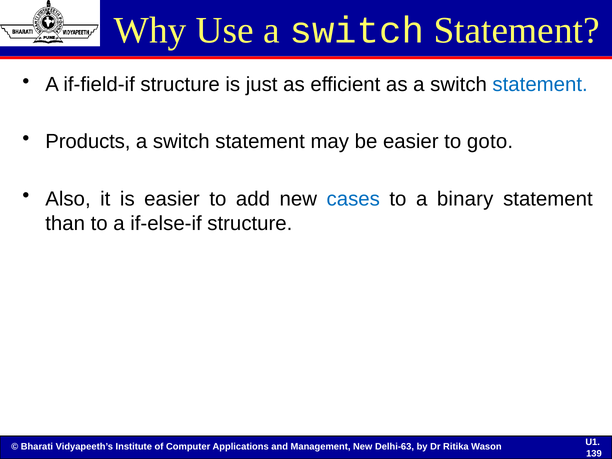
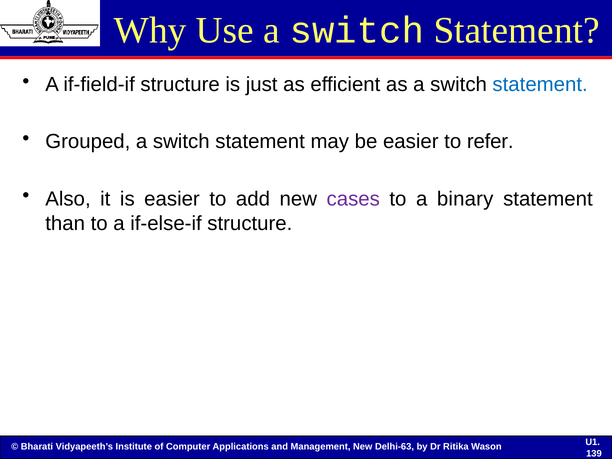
Products: Products -> Grouped
goto: goto -> refer
cases colour: blue -> purple
